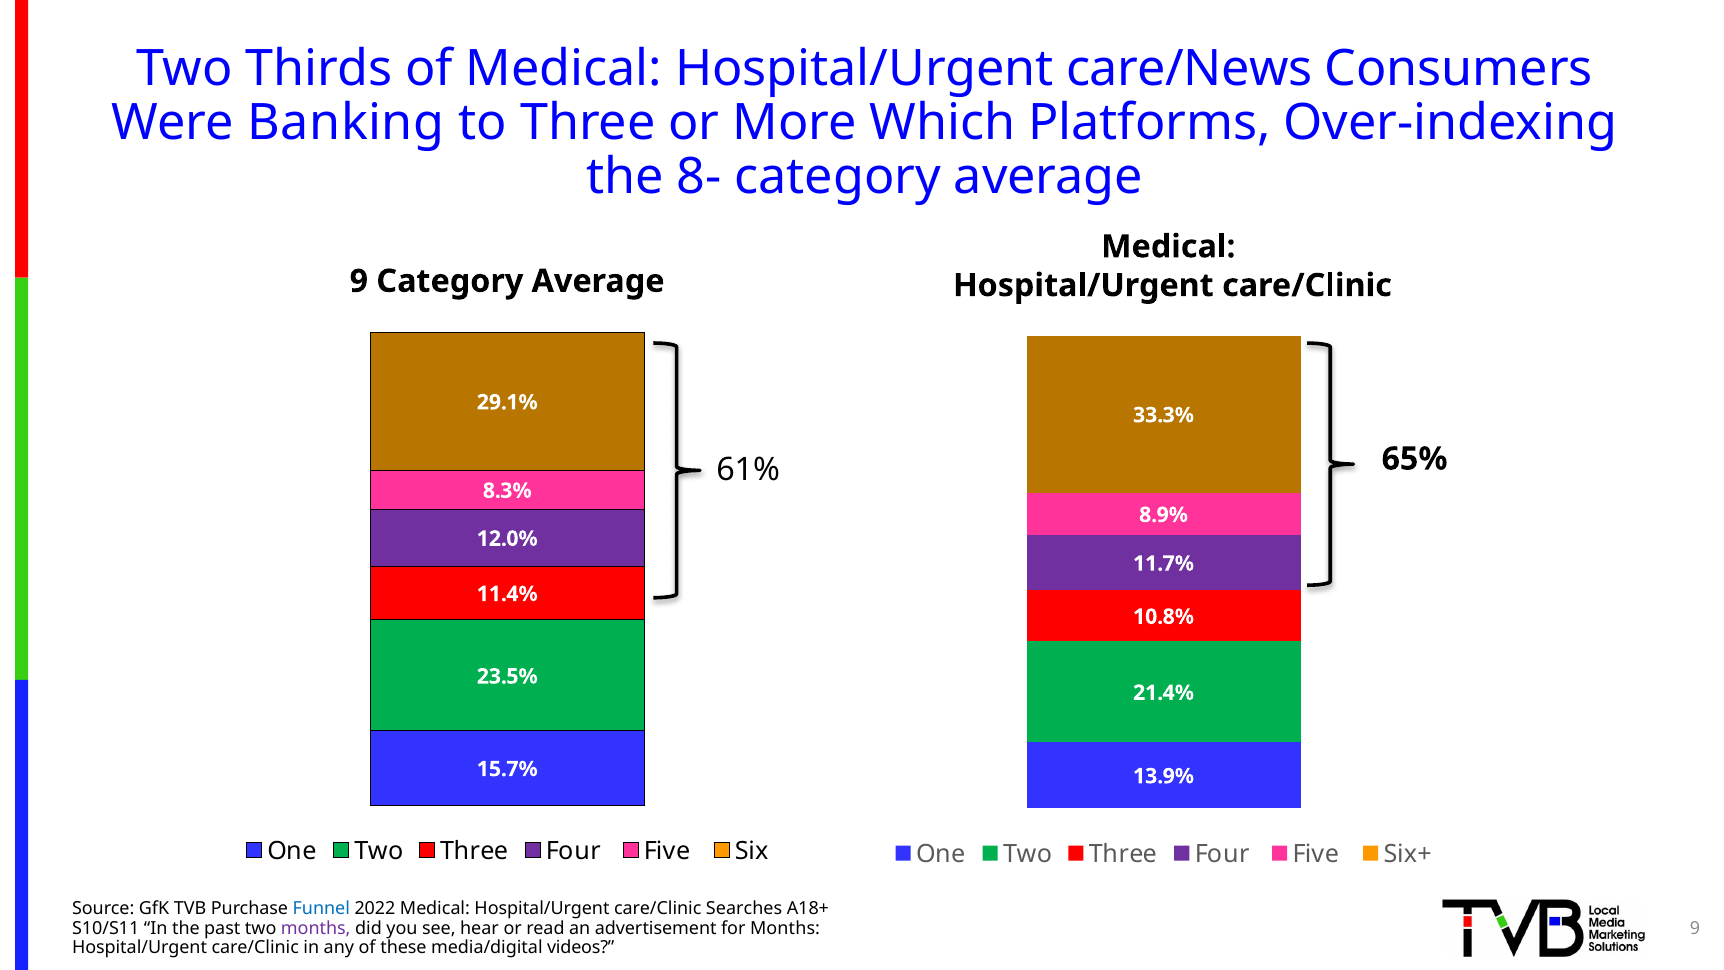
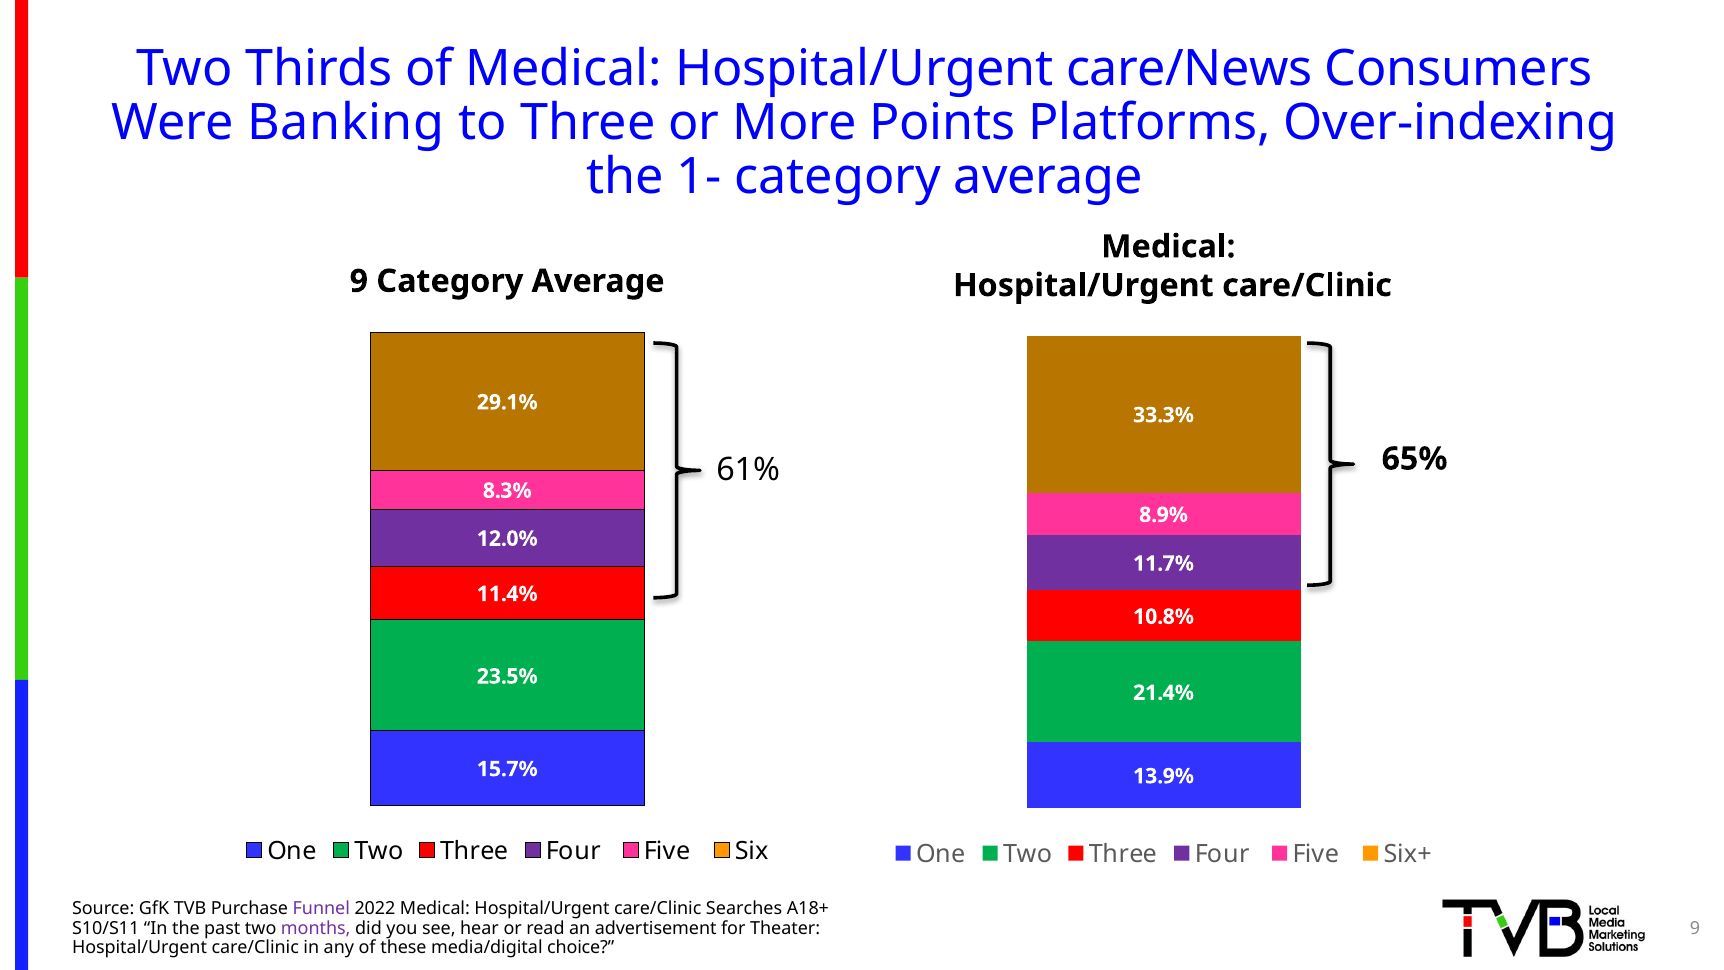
Which: Which -> Points
8-: 8- -> 1-
Funnel colour: blue -> purple
for Months: Months -> Theater
videos: videos -> choice
